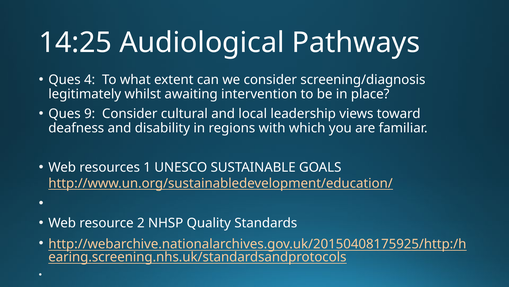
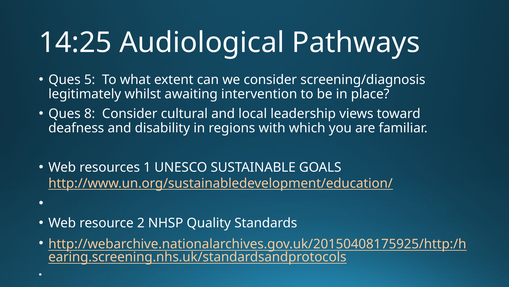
4: 4 -> 5
9: 9 -> 8
